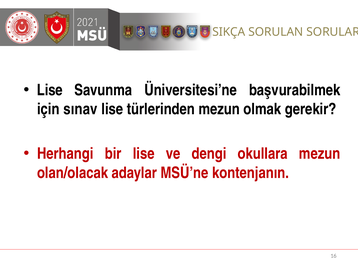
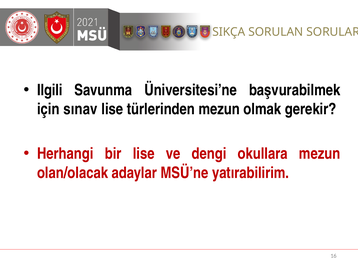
Lise at (50, 90): Lise -> Ilgili
kontenjanın: kontenjanın -> yatırabilirim
